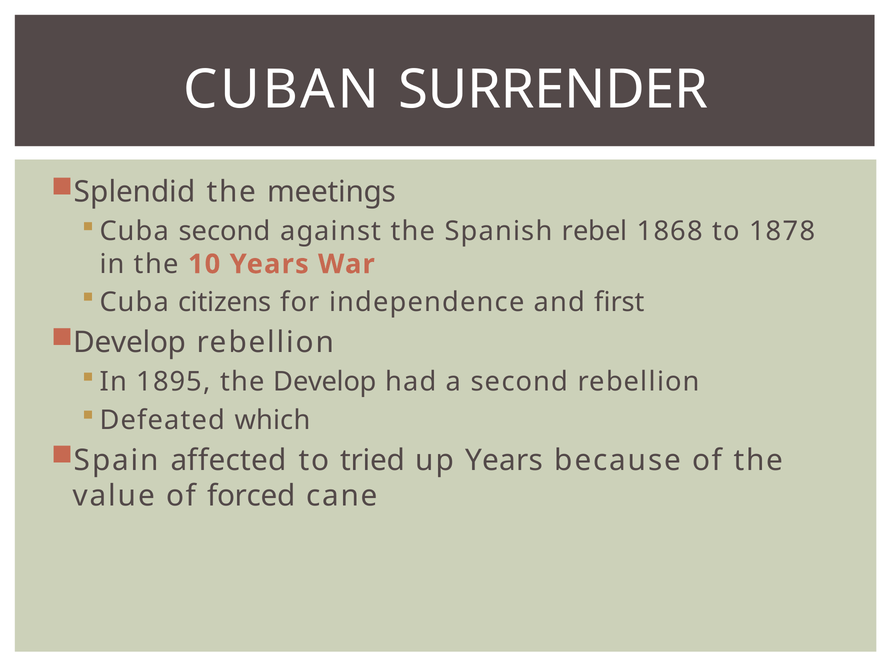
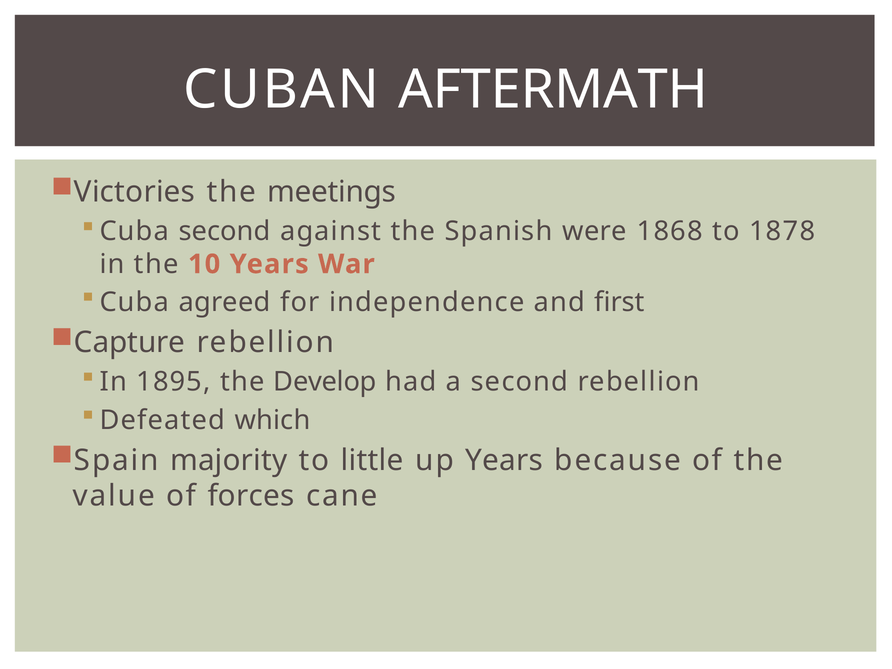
SURRENDER: SURRENDER -> AFTERMATH
Splendid: Splendid -> Victories
rebel: rebel -> were
citizens: citizens -> agreed
Develop at (130, 343): Develop -> Capture
affected: affected -> majority
tried: tried -> little
forced: forced -> forces
